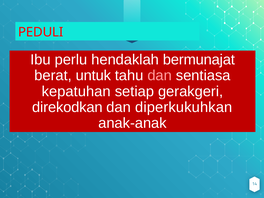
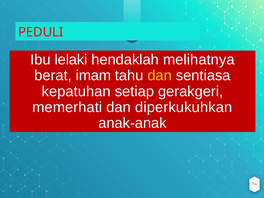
perlu: perlu -> lelaki
bermunajat: bermunajat -> melihatnya
untuk: untuk -> imam
dan at (160, 76) colour: pink -> yellow
direkodkan: direkodkan -> memerhati
